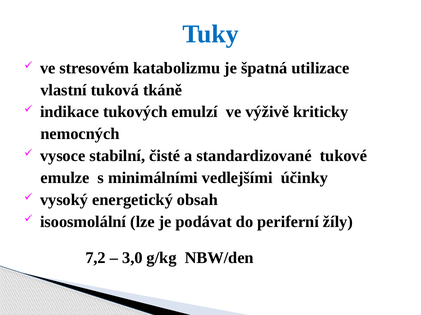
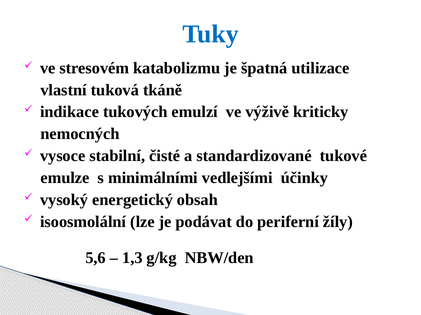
7,2: 7,2 -> 5,6
3,0: 3,0 -> 1,3
